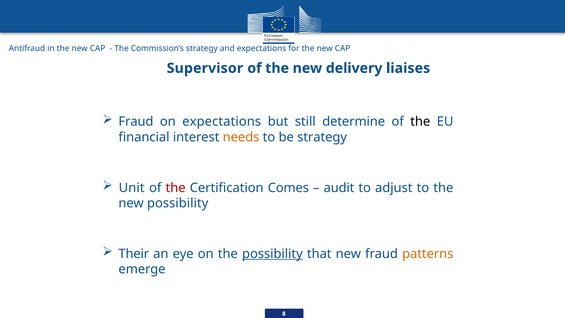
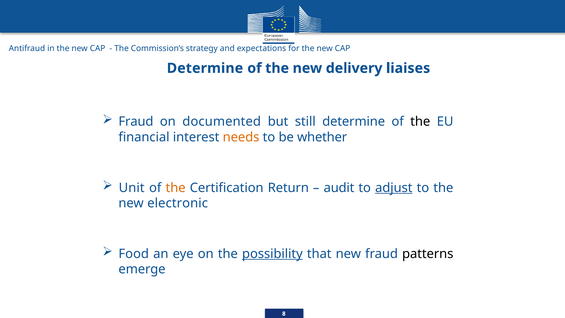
Supervisor at (205, 68): Supervisor -> Determine
on expectations: expectations -> documented
be strategy: strategy -> whether
the at (176, 188) colour: red -> orange
Comes: Comes -> Return
adjust underline: none -> present
new possibility: possibility -> electronic
Their: Their -> Food
patterns colour: orange -> black
